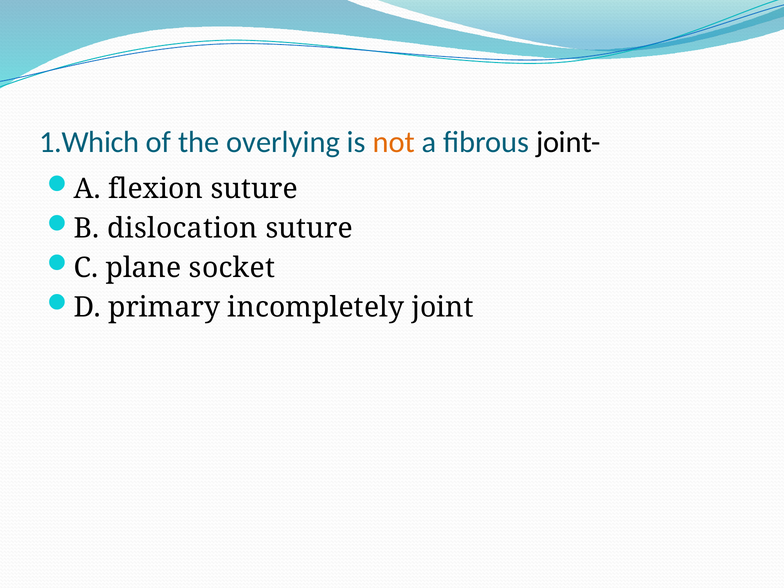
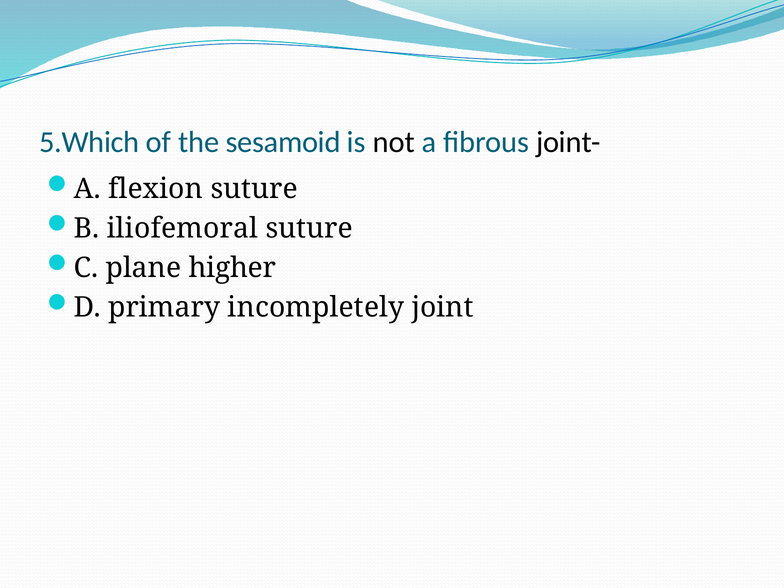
1.Which: 1.Which -> 5.Which
overlying: overlying -> sesamoid
not colour: orange -> black
dislocation: dislocation -> iliofemoral
socket: socket -> higher
